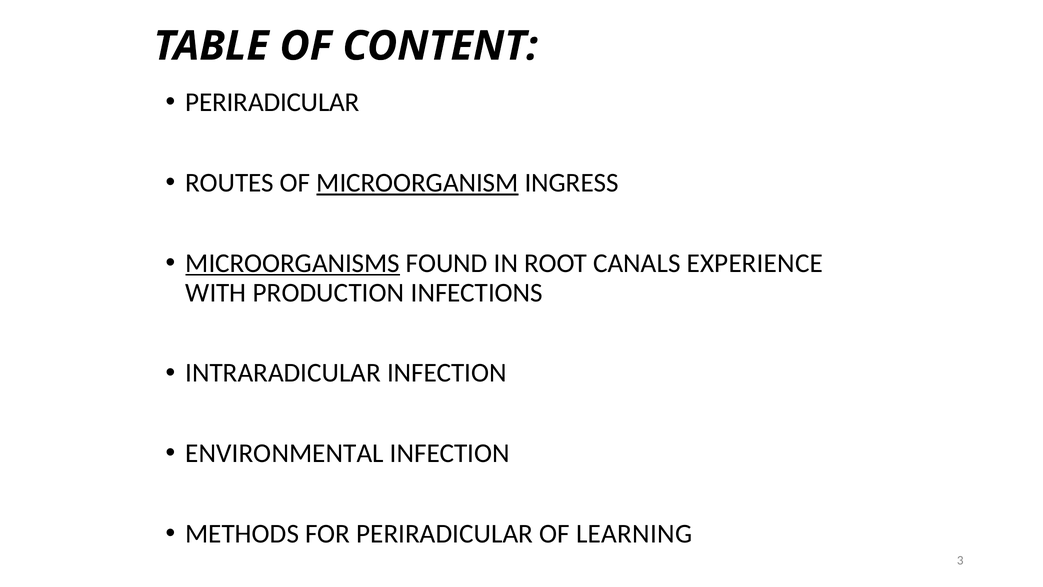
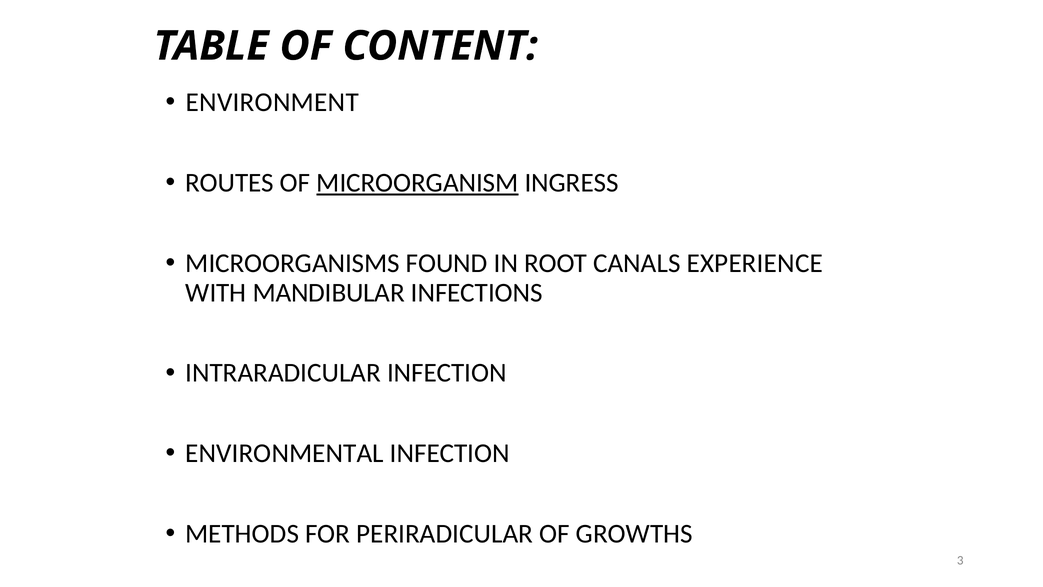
PERIRADICULAR at (273, 102): PERIRADICULAR -> ENVIRONMENT
MICROORGANISMS underline: present -> none
PRODUCTION: PRODUCTION -> MANDIBULAR
LEARNING: LEARNING -> GROWTHS
